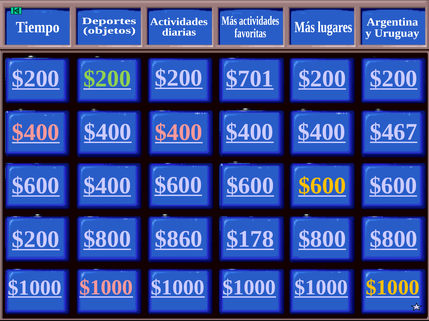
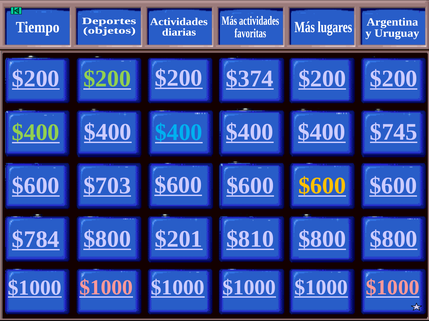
$701: $701 -> $374
$467: $467 -> $745
$400 at (36, 132) colour: pink -> light green
$400 at (179, 132) colour: pink -> light blue
$400 at (107, 186): $400 -> $703
$860: $860 -> $201
$178: $178 -> $810
$200 at (36, 240): $200 -> $784
$1000 at (393, 288) colour: yellow -> pink
